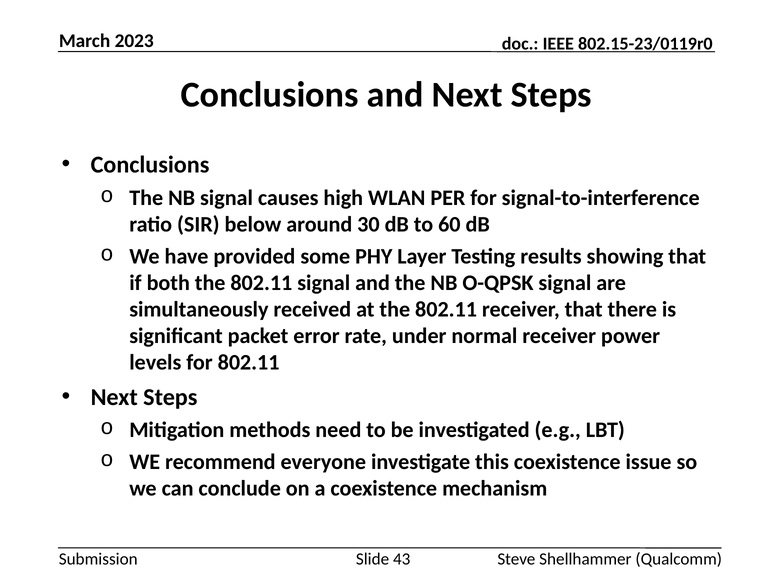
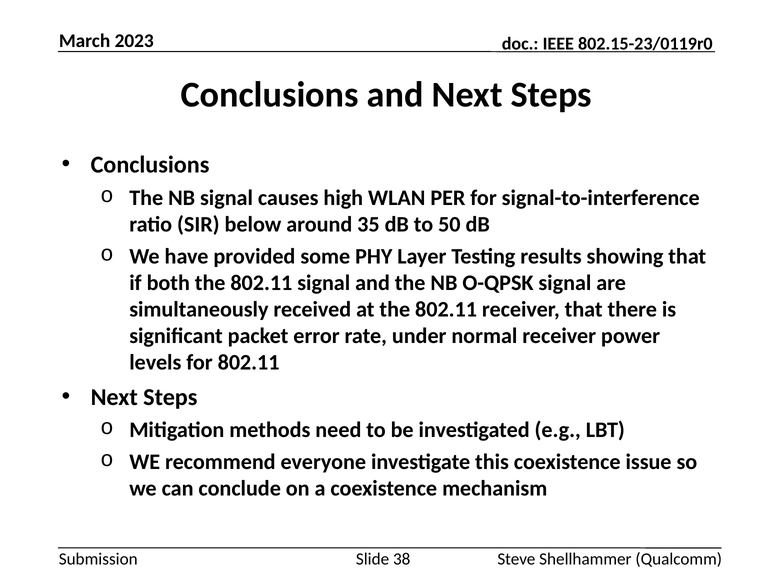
30: 30 -> 35
60: 60 -> 50
43: 43 -> 38
